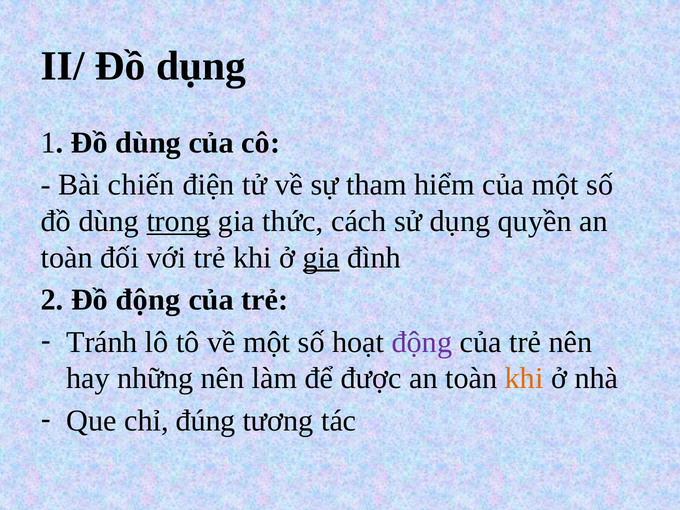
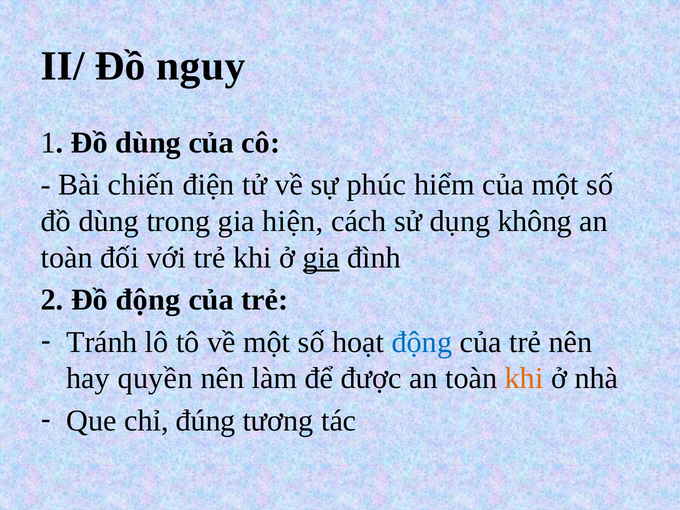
Đồ dụng: dụng -> nguy
tham: tham -> phúc
trong underline: present -> none
thức: thức -> hiện
quyền: quyền -> không
động at (422, 342) colour: purple -> blue
những: những -> quyền
